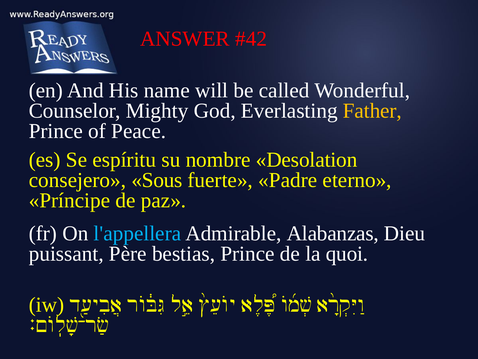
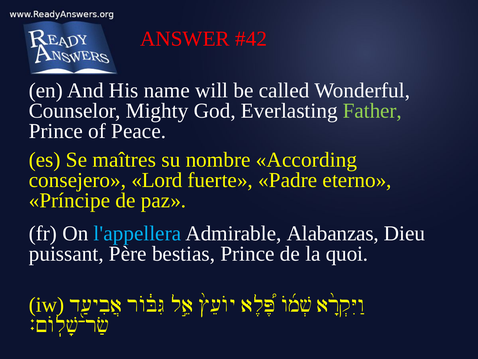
Father colour: yellow -> light green
espíritu: espíritu -> maîtres
Desolation: Desolation -> According
Sous: Sous -> Lord
